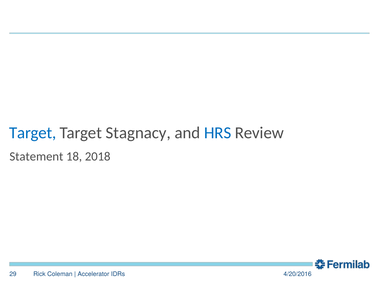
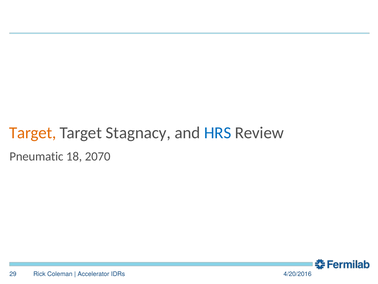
Target at (33, 133) colour: blue -> orange
Statement: Statement -> Pneumatic
2018: 2018 -> 2070
